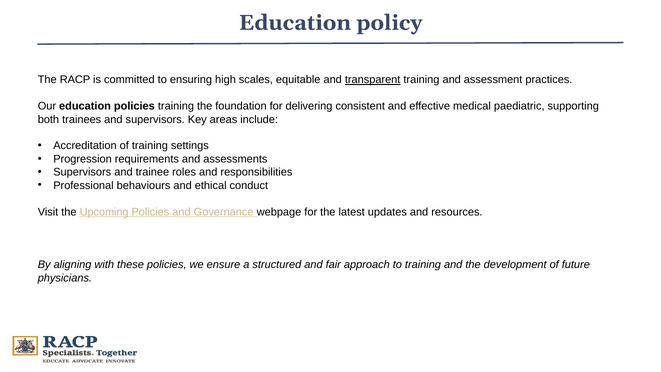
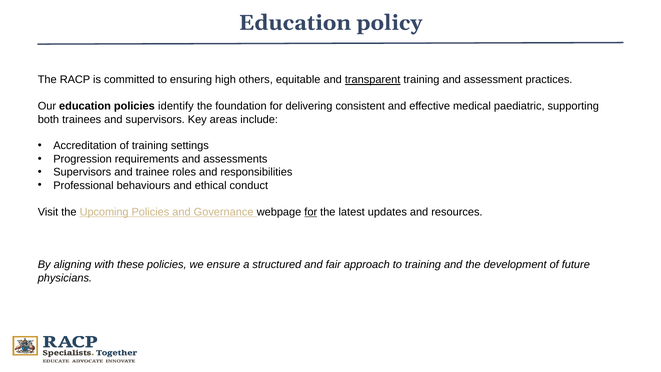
scales: scales -> others
policies training: training -> identify
for at (311, 212) underline: none -> present
